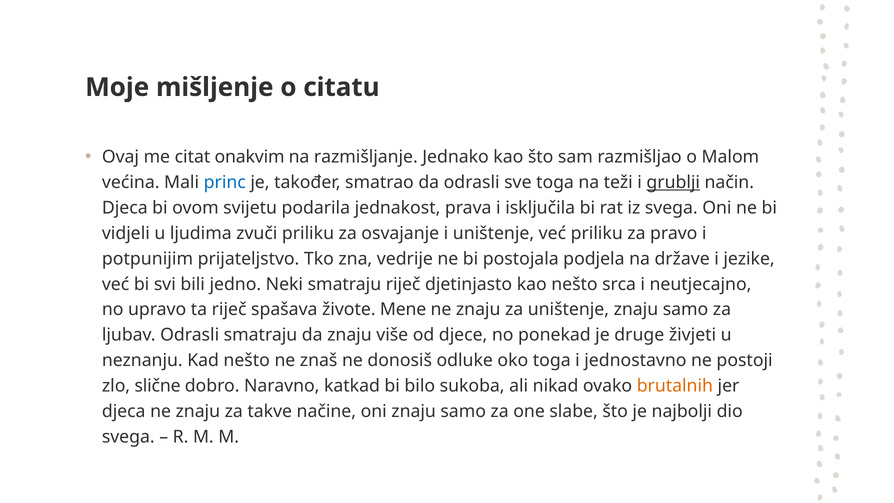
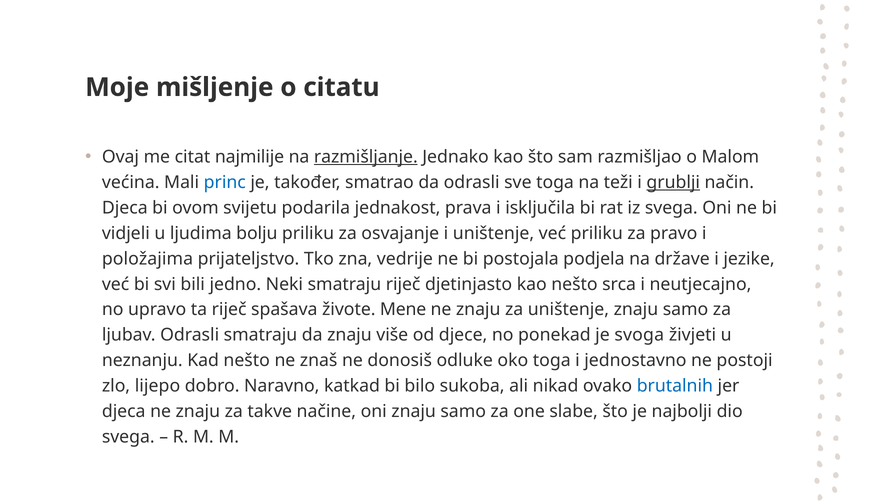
onakvim: onakvim -> najmilije
razmišljanje underline: none -> present
zvuči: zvuči -> bolju
potpunijim: potpunijim -> položajima
druge: druge -> svoga
slične: slične -> lijepo
brutalnih colour: orange -> blue
